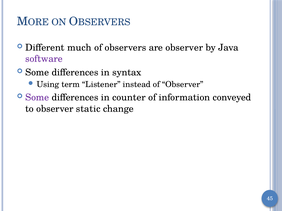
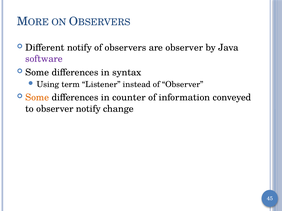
Different much: much -> notify
Some at (37, 98) colour: purple -> orange
observer static: static -> notify
